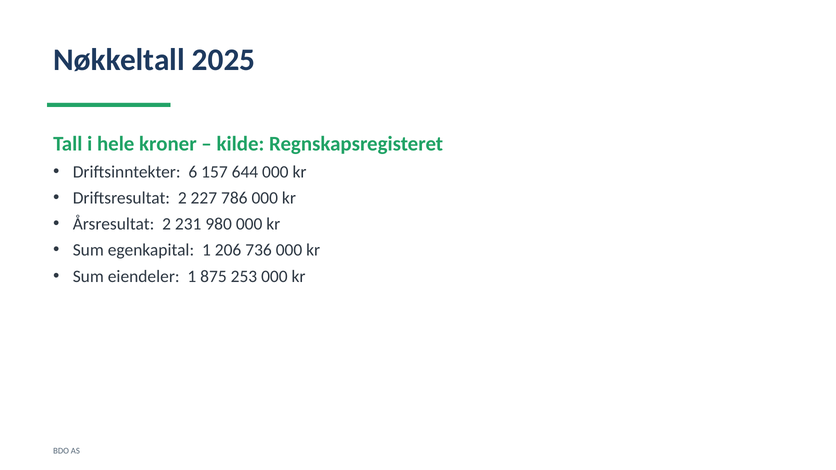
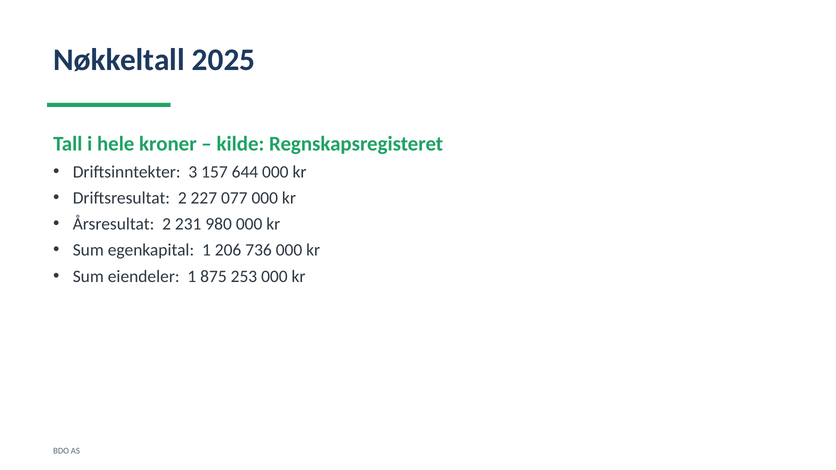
6: 6 -> 3
786: 786 -> 077
